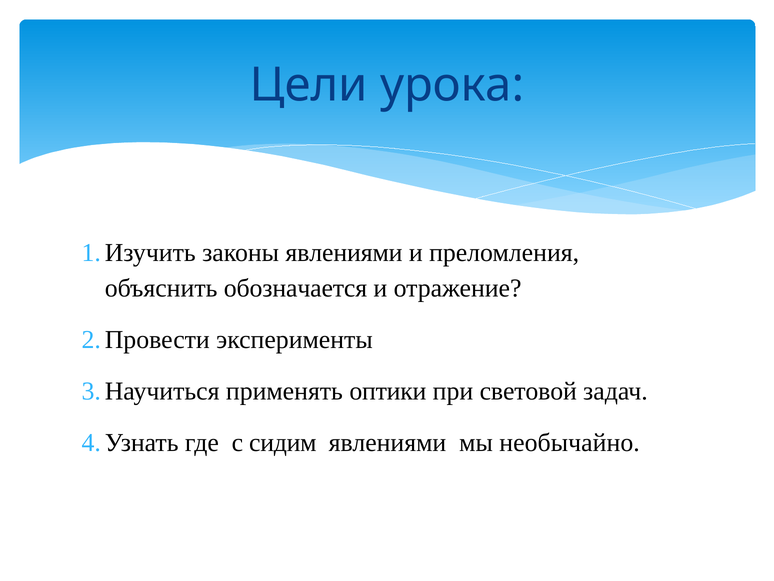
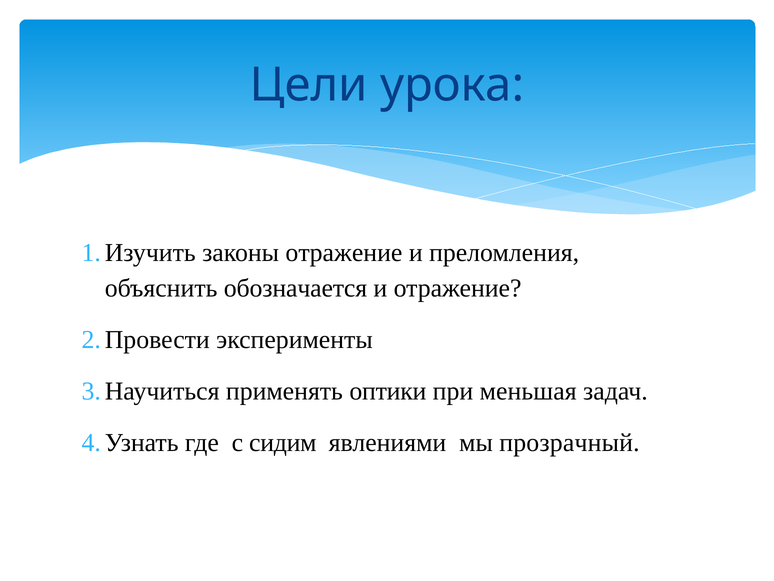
законы явлениями: явлениями -> отражение
световой: световой -> меньшая
необычайно: необычайно -> прозрачный
